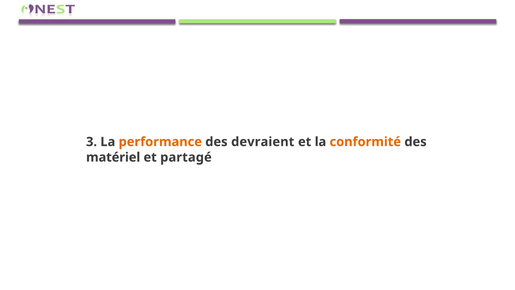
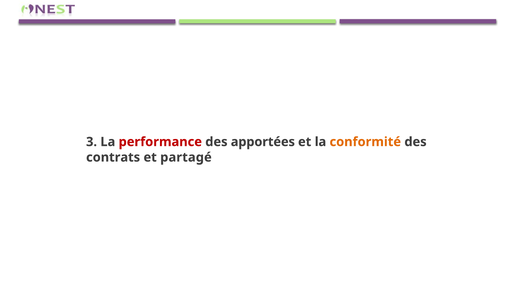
performance colour: orange -> red
devraient: devraient -> apportées
matériel: matériel -> contrats
